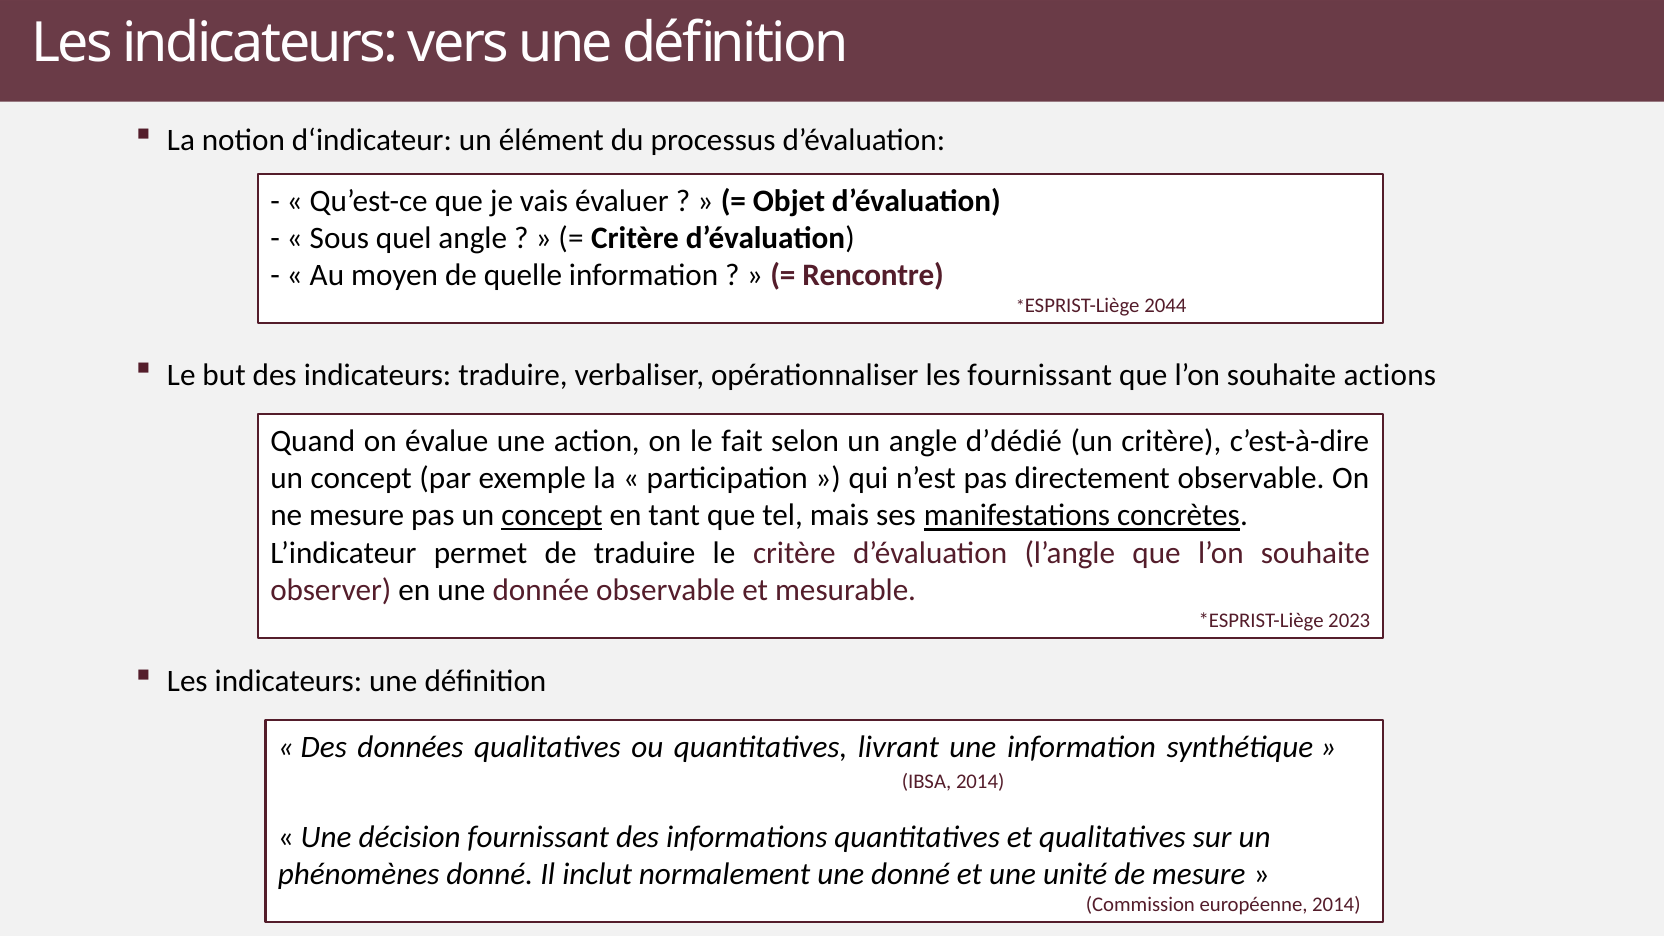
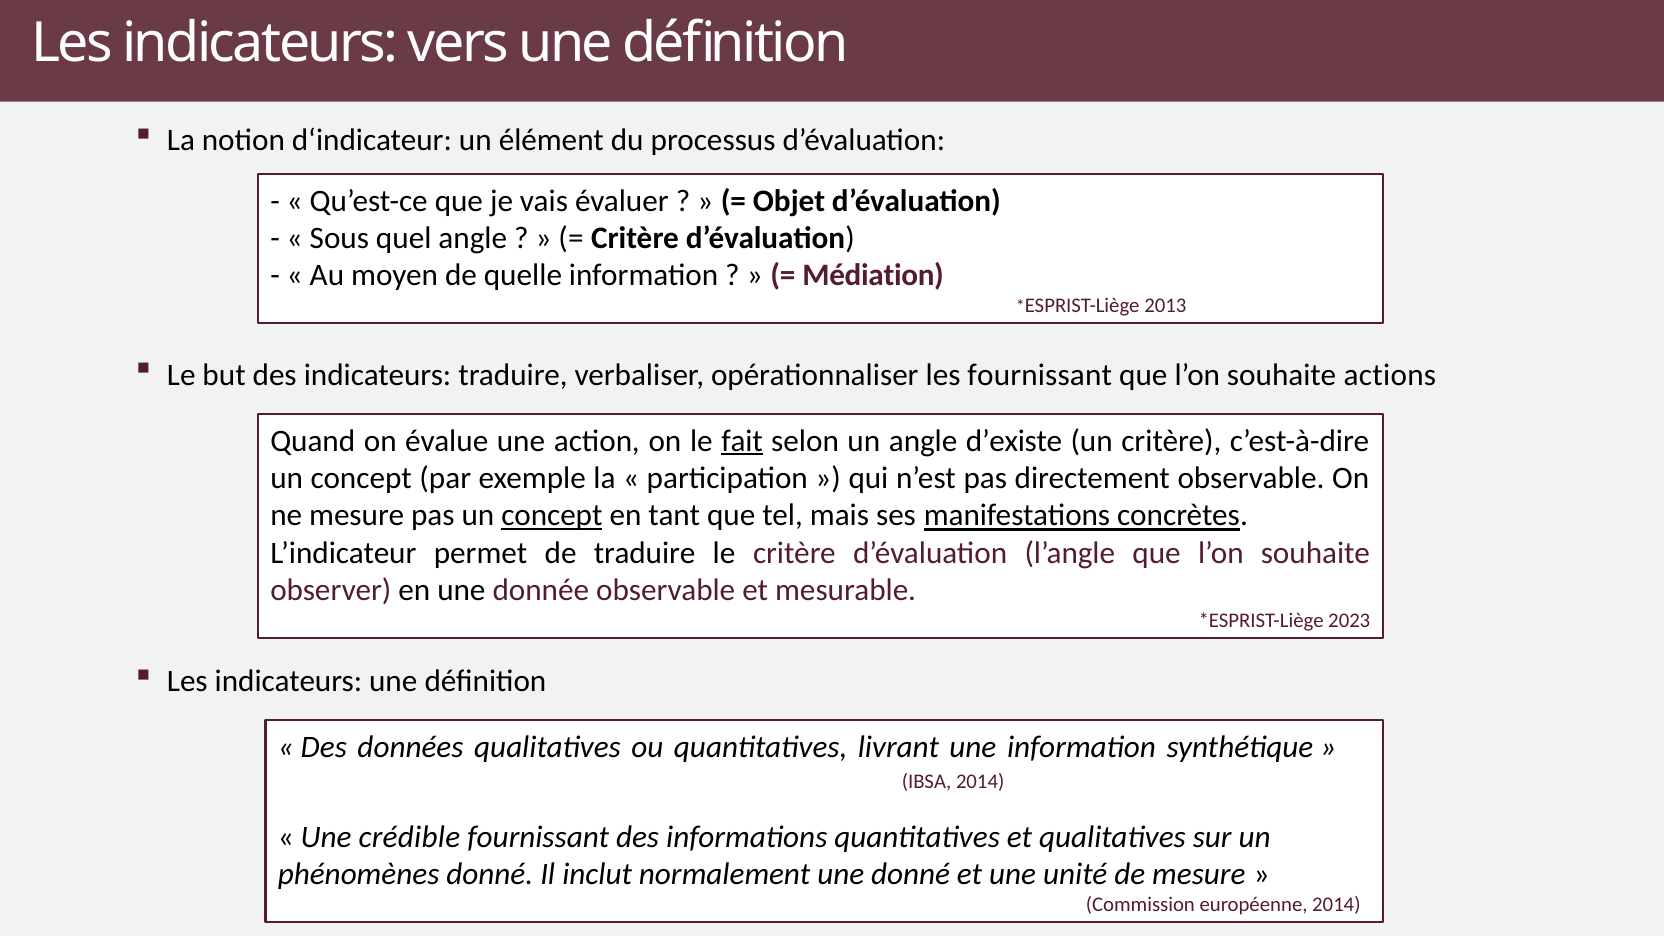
Rencontre: Rencontre -> Médiation
2044: 2044 -> 2013
fait underline: none -> present
d’dédié: d’dédié -> d’existe
décision: décision -> crédible
